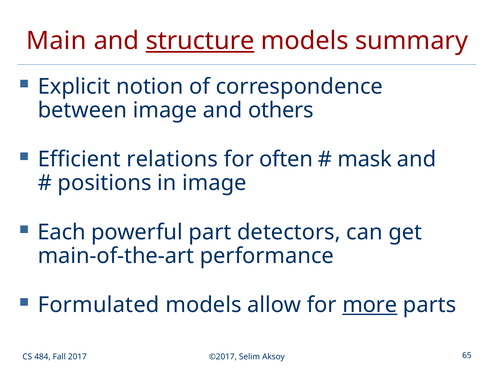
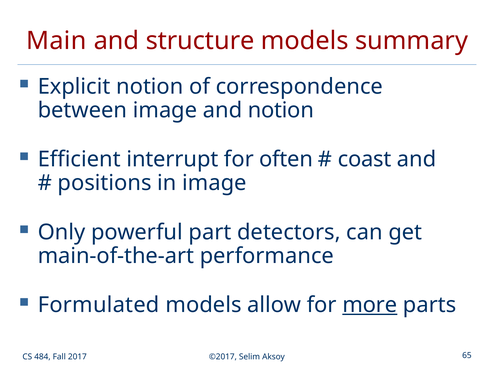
structure underline: present -> none
and others: others -> notion
relations: relations -> interrupt
mask: mask -> coast
Each: Each -> Only
